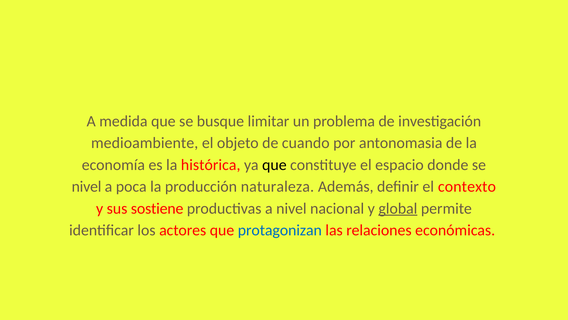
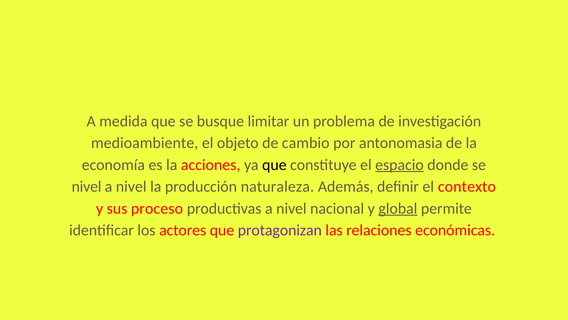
cuando: cuando -> cambio
histórica: histórica -> acciones
espacio underline: none -> present
poca at (131, 186): poca -> nivel
sostiene: sostiene -> proceso
protagonizan colour: blue -> purple
